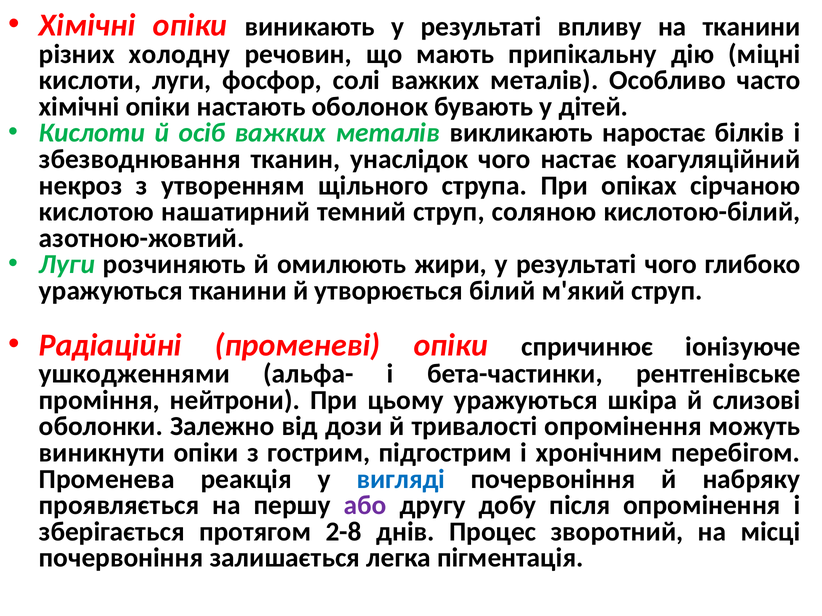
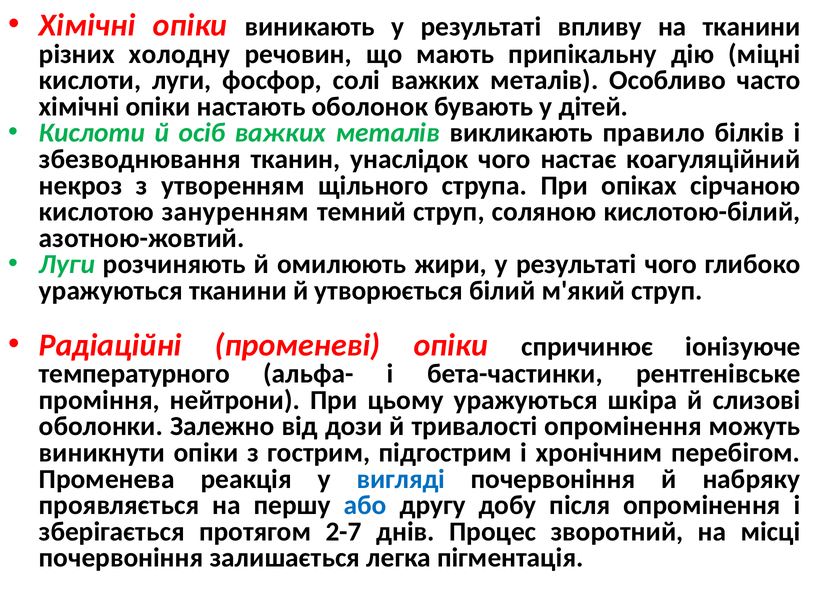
наростає: наростає -> правило
нашатирний: нашатирний -> зануренням
ушкодженнями: ушкодженнями -> температурного
або colour: purple -> blue
2-8: 2-8 -> 2-7
